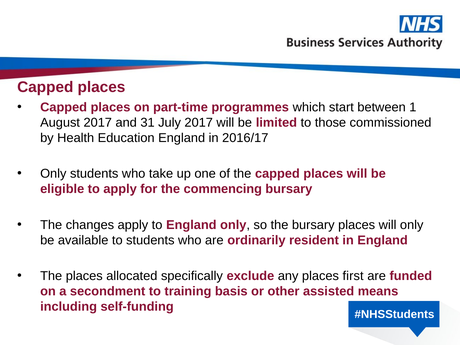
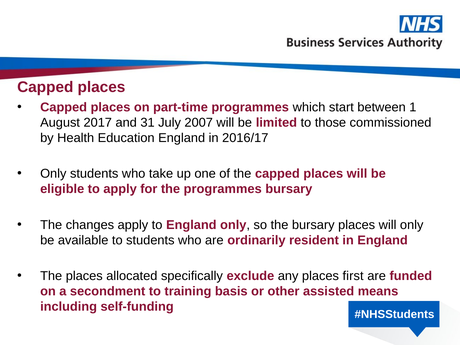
July 2017: 2017 -> 2007
the commencing: commencing -> programmes
